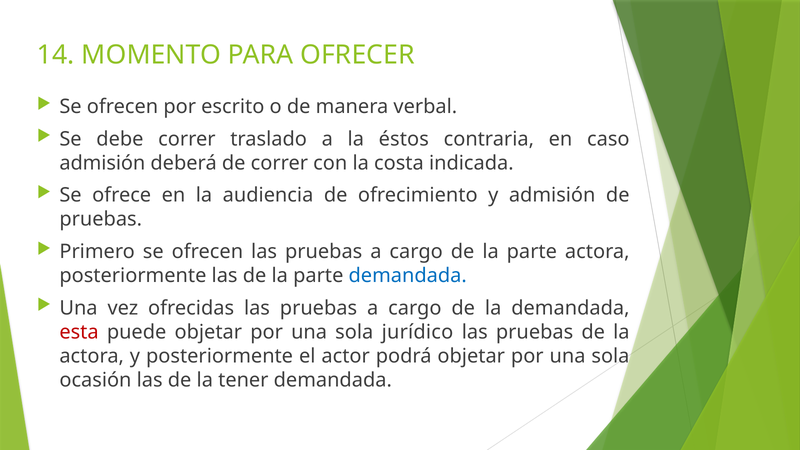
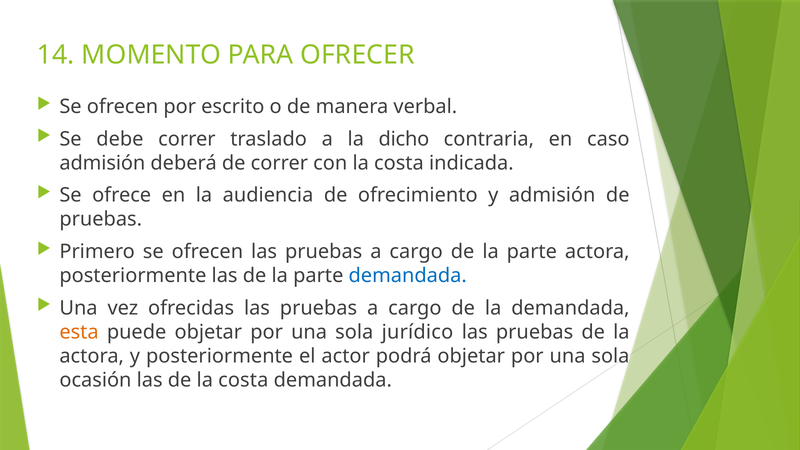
éstos: éstos -> dicho
esta colour: red -> orange
de la tener: tener -> costa
